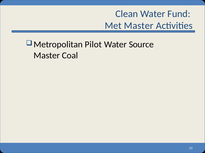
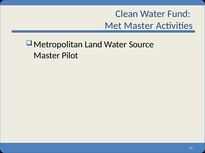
Pilot: Pilot -> Land
Coal: Coal -> Pilot
